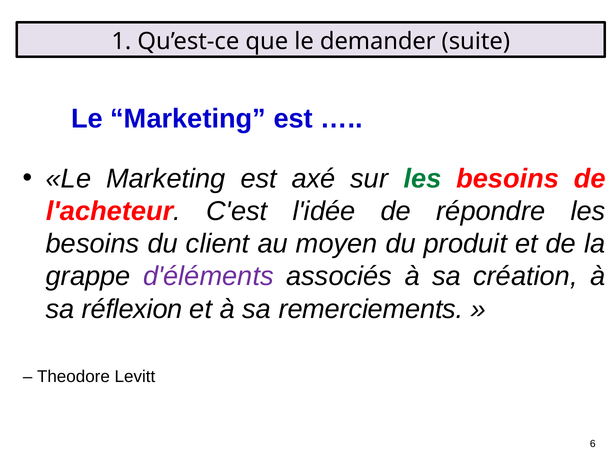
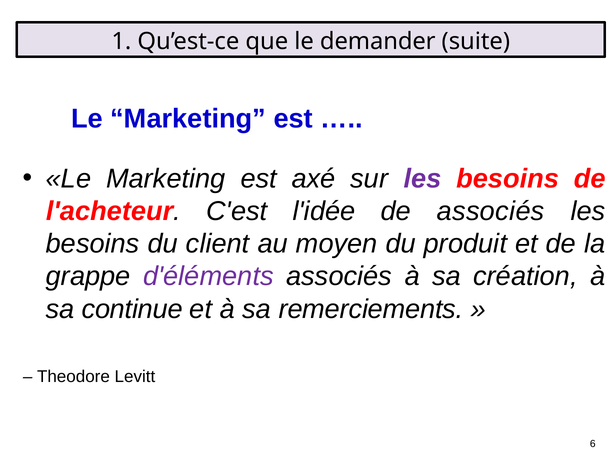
les at (422, 179) colour: green -> purple
de répondre: répondre -> associés
réflexion: réflexion -> continue
